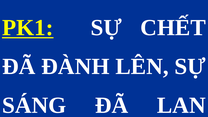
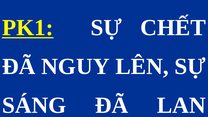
ĐÀNH: ĐÀNH -> NGUY
